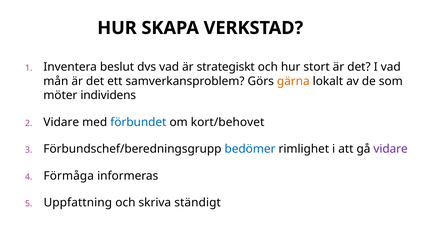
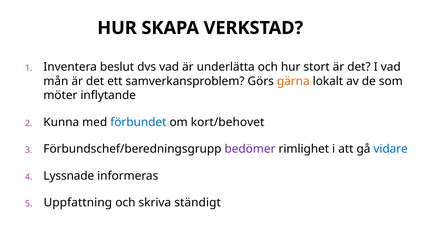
strategiskt: strategiskt -> underlätta
individens: individens -> inflytande
Vidare at (61, 122): Vidare -> Kunna
bedömer colour: blue -> purple
vidare at (391, 149) colour: purple -> blue
Förmåga: Förmåga -> Lyssnade
